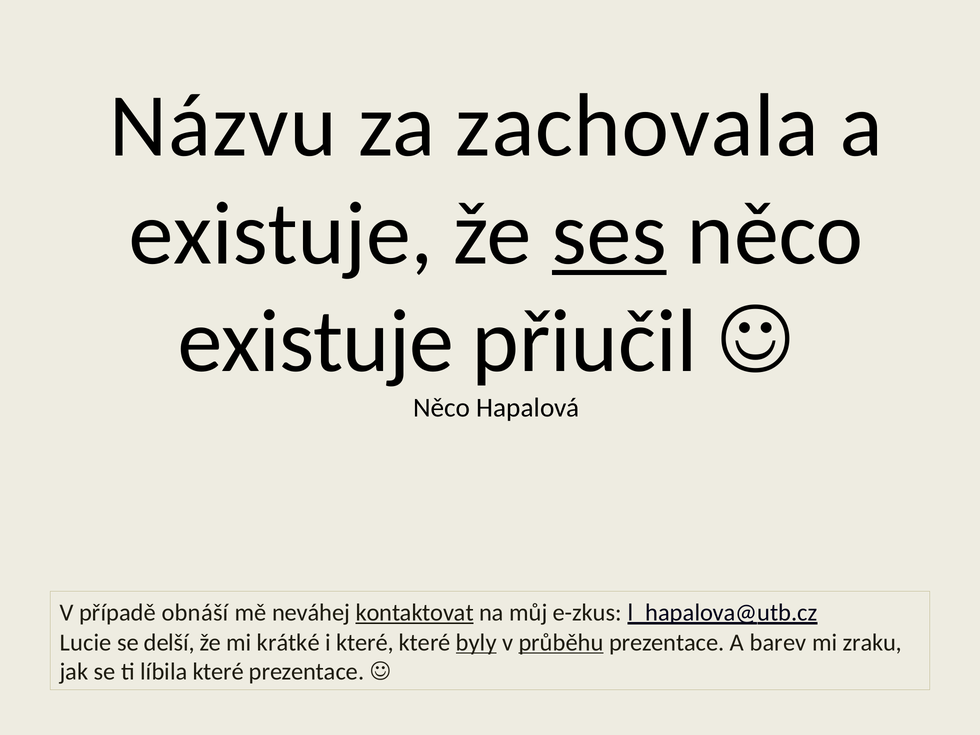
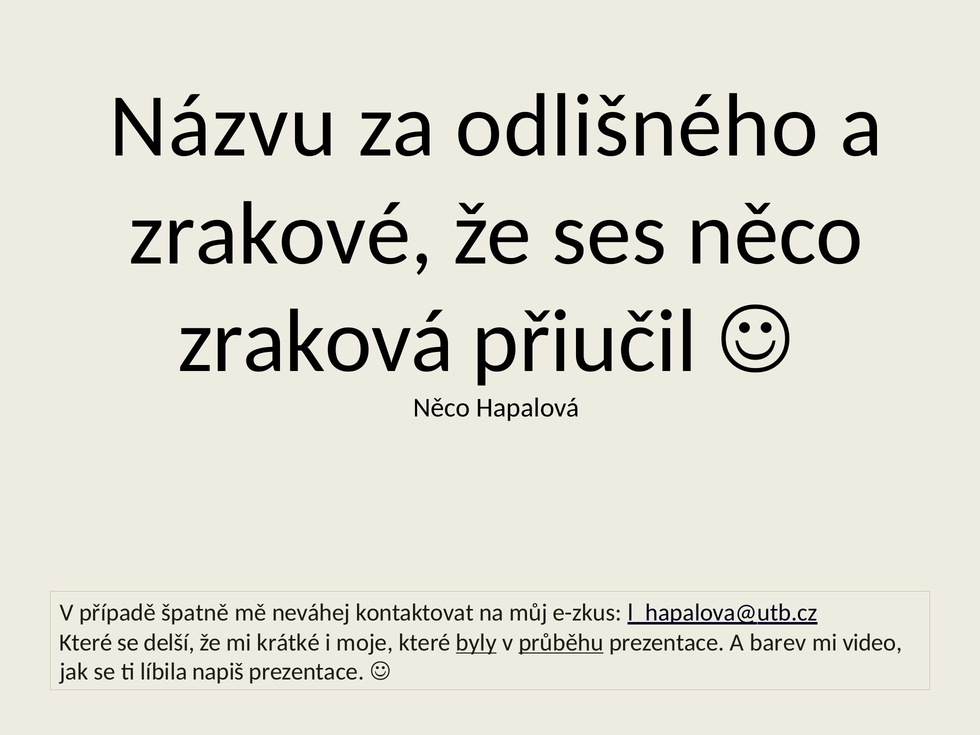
zachovala: zachovala -> odlišného
existuje at (281, 234): existuje -> zrakové
ses underline: present -> none
existuje at (316, 342): existuje -> zraková
obnáší: obnáší -> špatně
kontaktovat underline: present -> none
Lucie at (86, 642): Lucie -> Které
i které: které -> moje
zraku: zraku -> video
líbila které: které -> napiš
